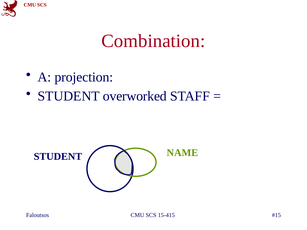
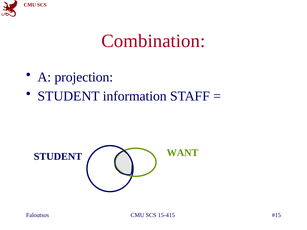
overworked: overworked -> information
NAME: NAME -> WANT
